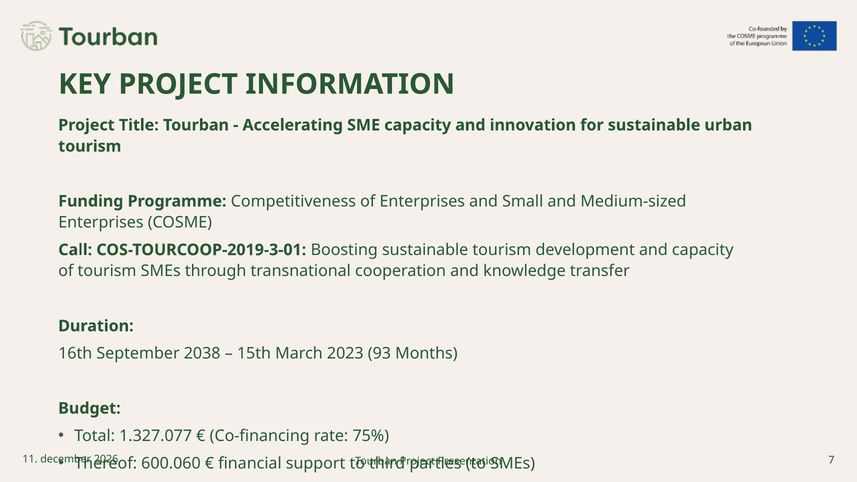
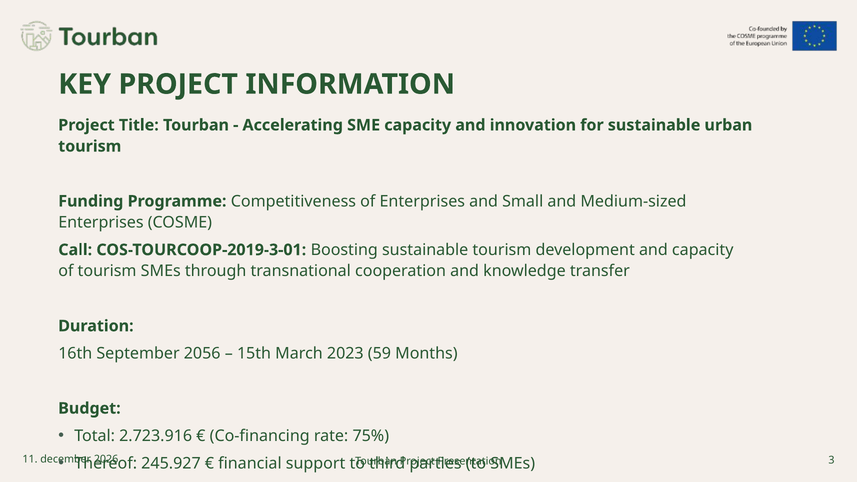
2038: 2038 -> 2056
93: 93 -> 59
1.327.077: 1.327.077 -> 2.723.916
600.060: 600.060 -> 245.927
7: 7 -> 3
